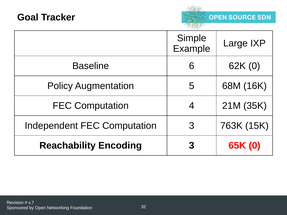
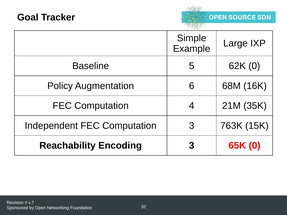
6: 6 -> 5
5: 5 -> 6
